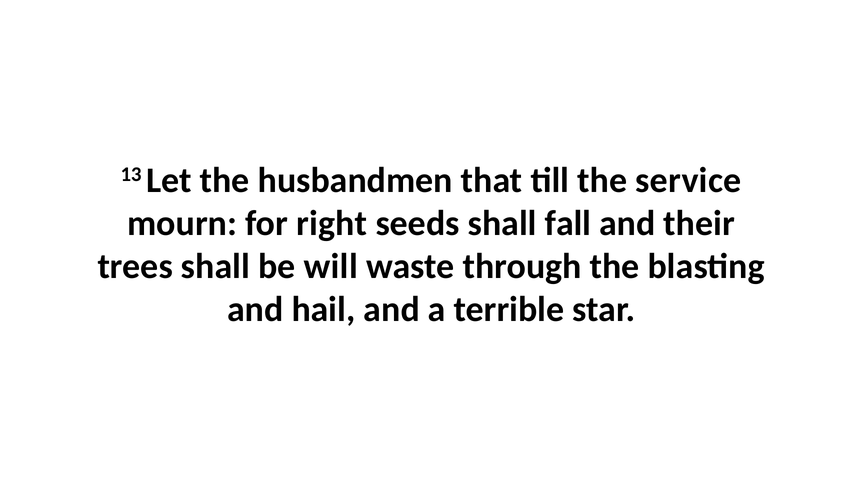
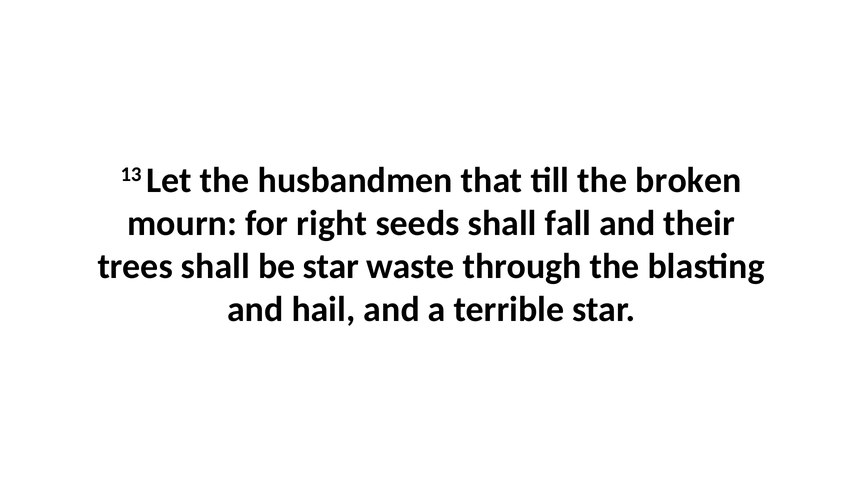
service: service -> broken
be will: will -> star
